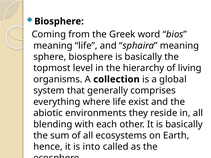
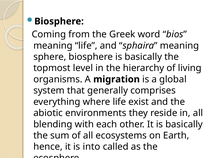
collection: collection -> migration
